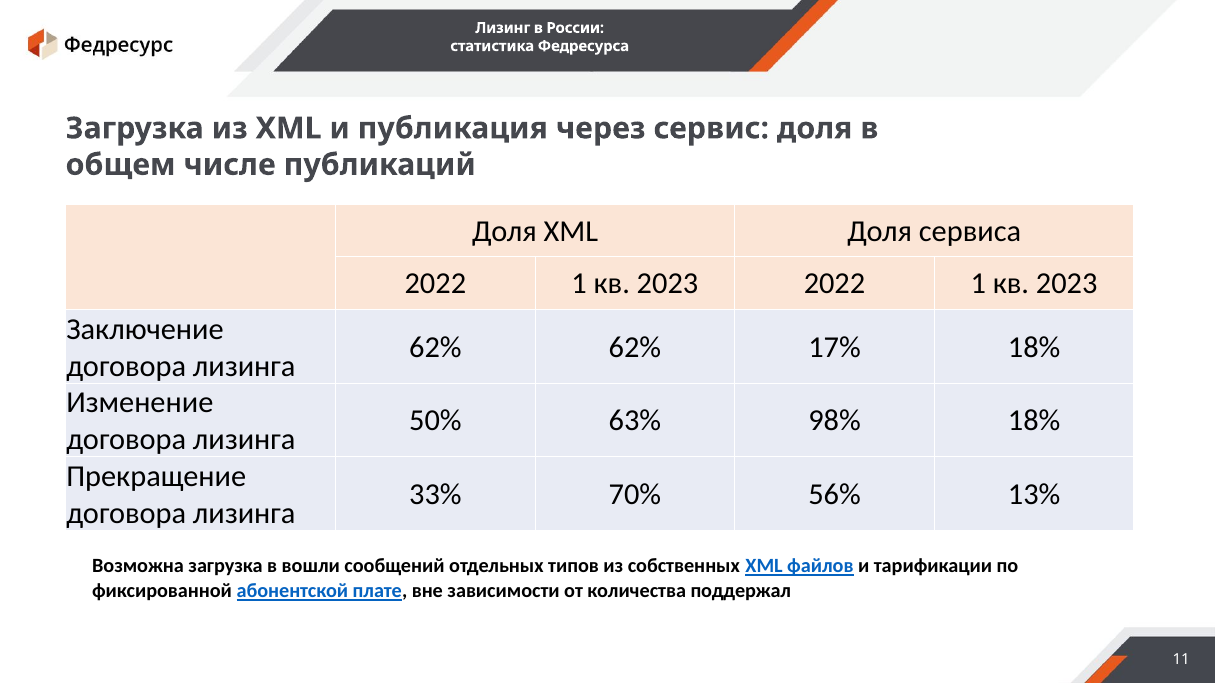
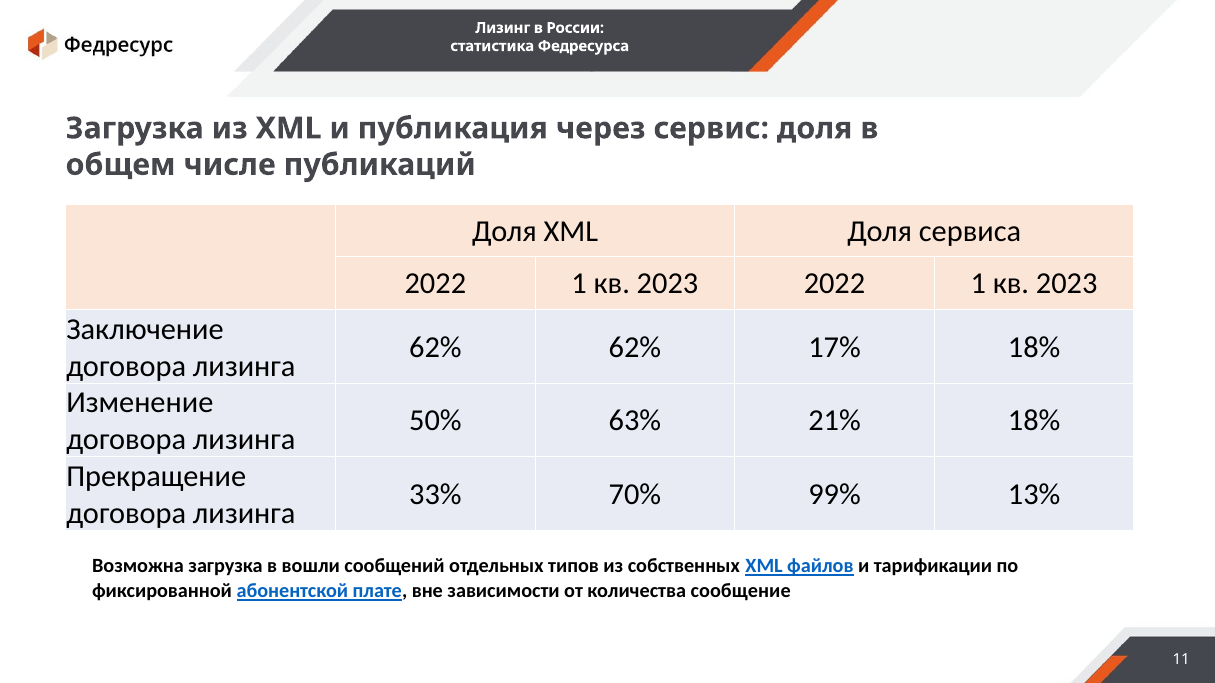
98%: 98% -> 21%
56%: 56% -> 99%
поддержал: поддержал -> сообщение
